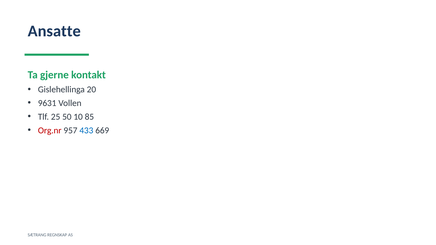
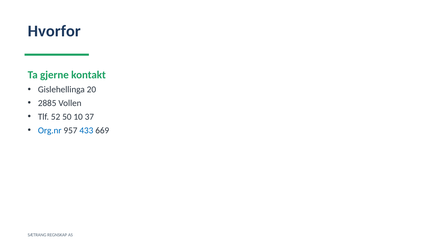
Ansatte: Ansatte -> Hvorfor
9631: 9631 -> 2885
25: 25 -> 52
85: 85 -> 37
Org.nr colour: red -> blue
